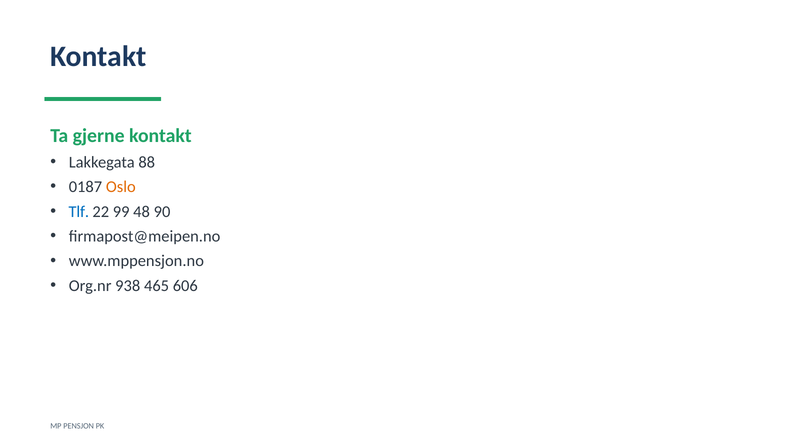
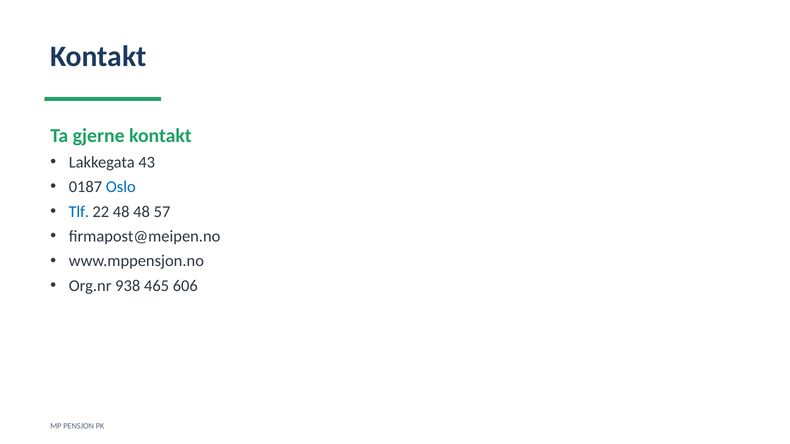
88: 88 -> 43
Oslo colour: orange -> blue
22 99: 99 -> 48
90: 90 -> 57
